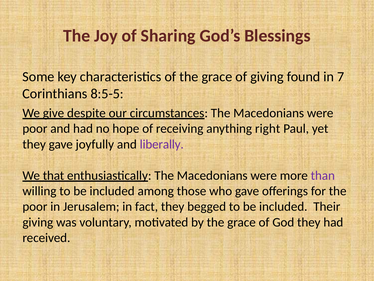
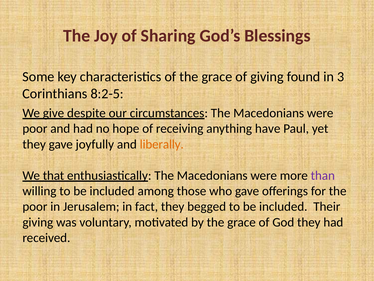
7: 7 -> 3
8:5-5: 8:5-5 -> 8:2-5
right: right -> have
liberally colour: purple -> orange
